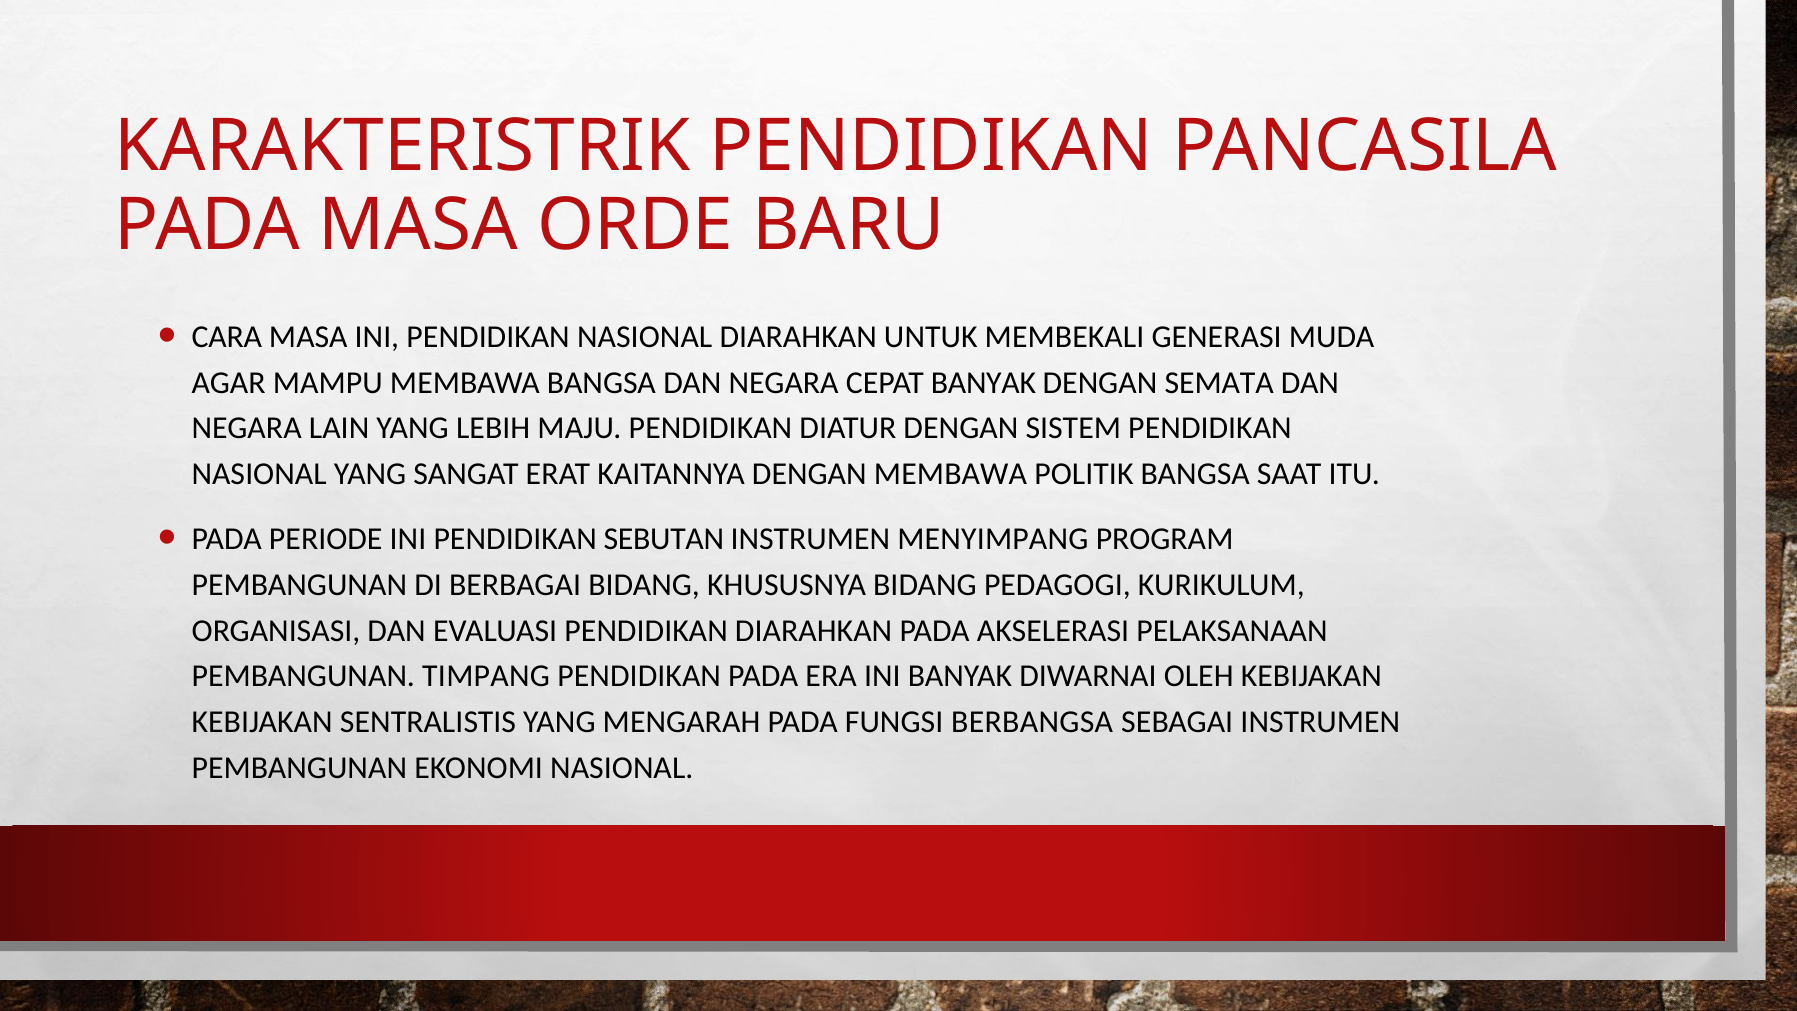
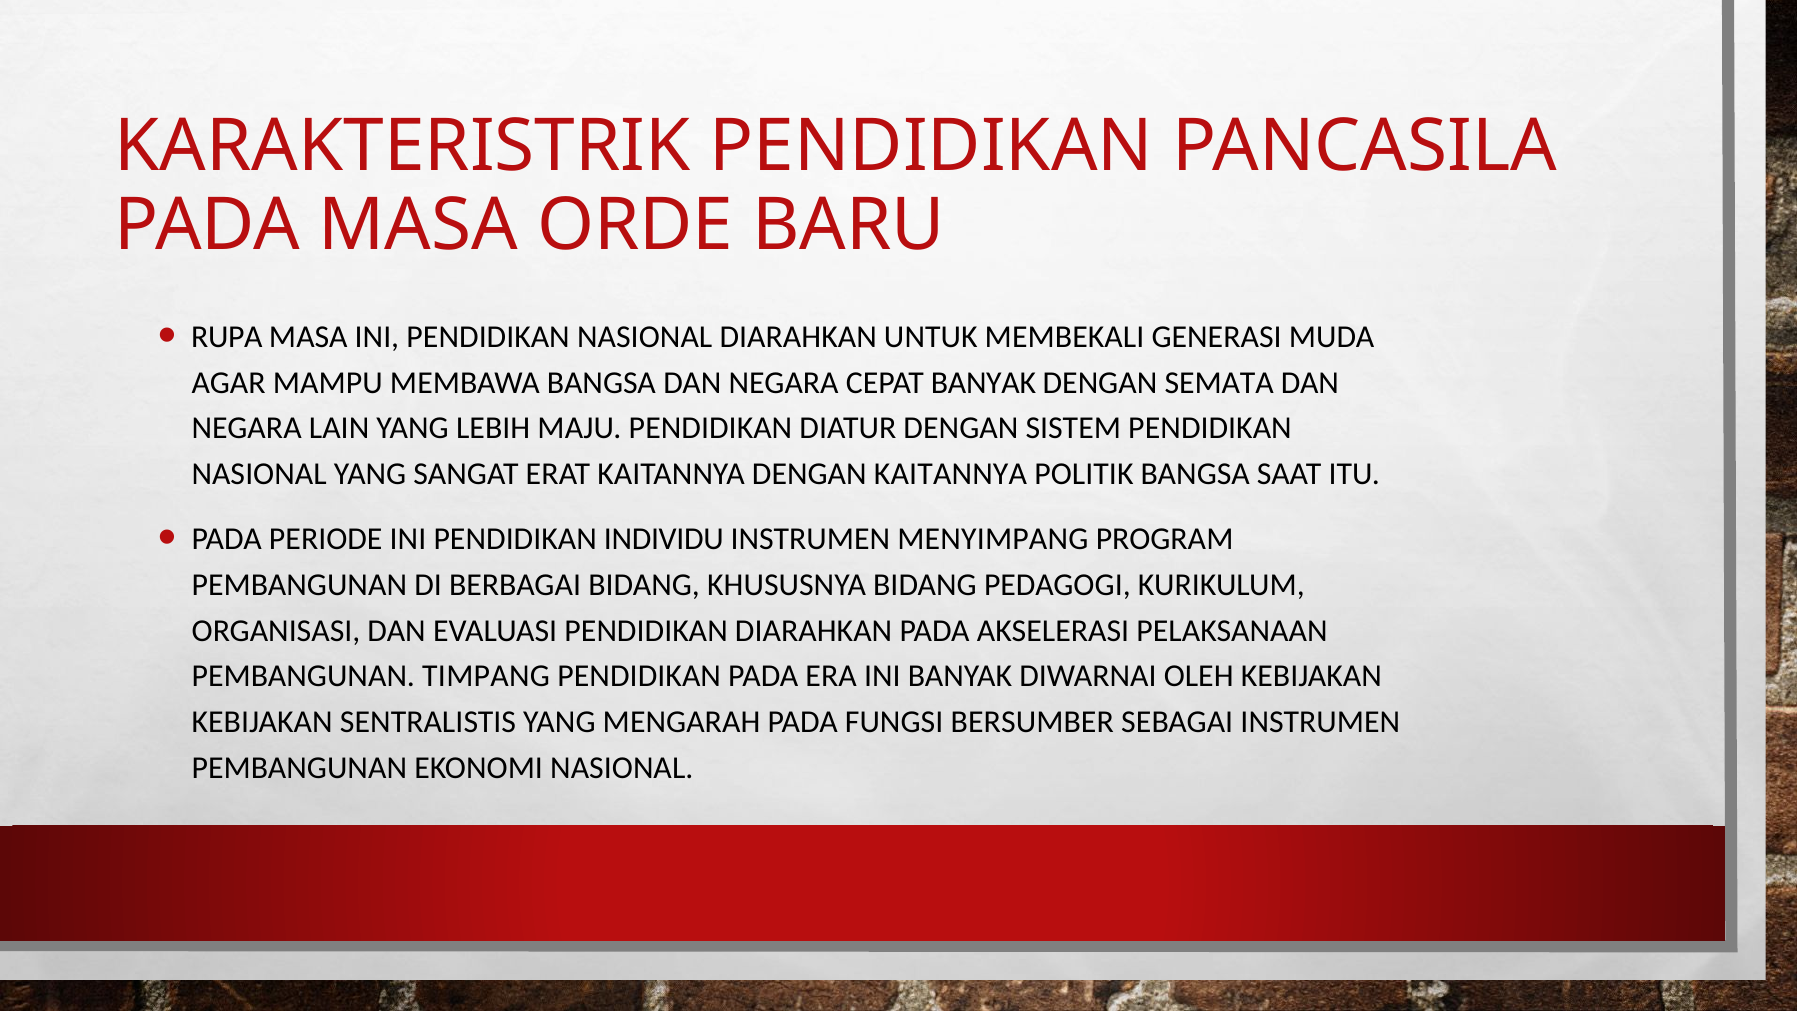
CARA: CARA -> RUPA
DENGAN MEMBAWA: MEMBAWA -> KAITANNYA
SEBUTAN: SEBUTAN -> INDIVIDU
BERBANGSA: BERBANGSA -> BERSUMBER
